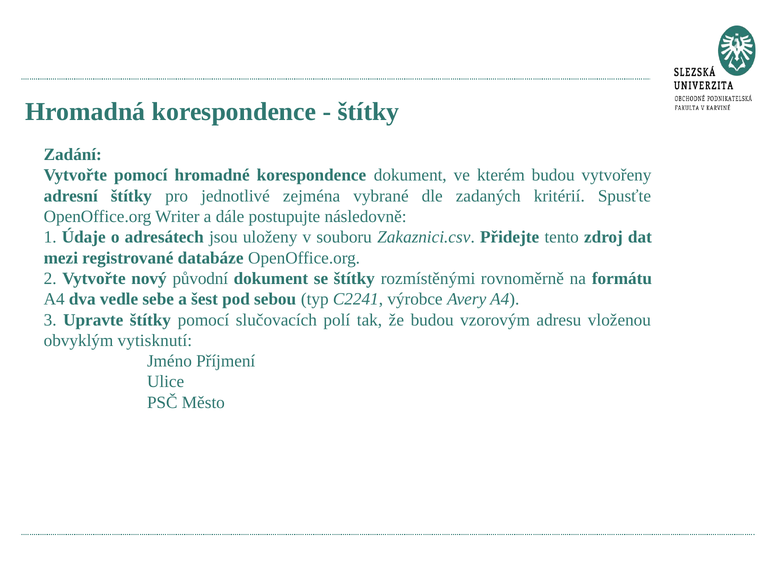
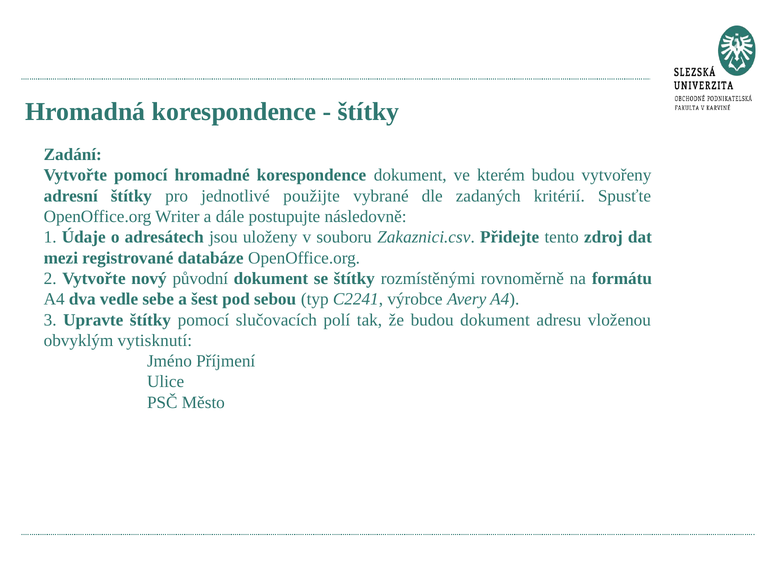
zejména: zejména -> použijte
budou vzorovým: vzorovým -> dokument
